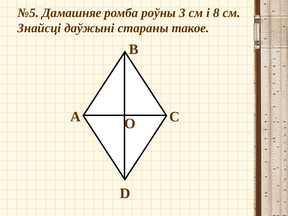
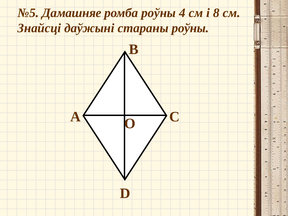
3: 3 -> 4
стараны такое: такое -> роўны
